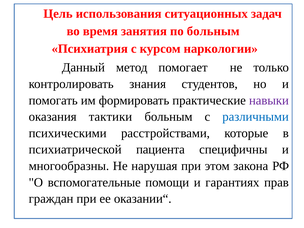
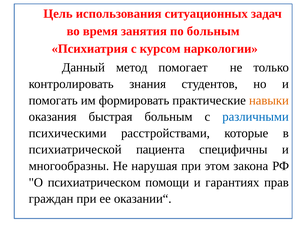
навыки colour: purple -> orange
тактики: тактики -> быстрая
вспомогательные: вспомогательные -> психиатрическом
